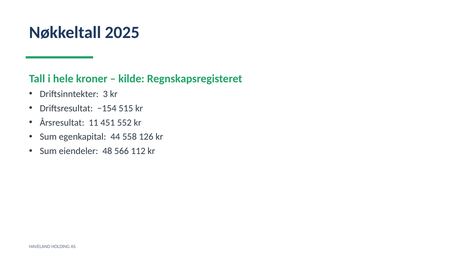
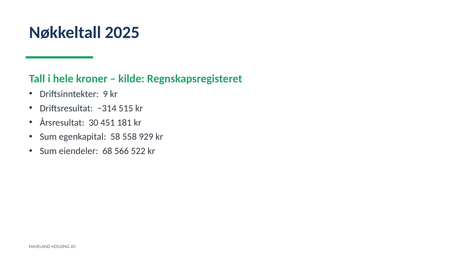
3: 3 -> 9
−154: −154 -> −314
11: 11 -> 30
552: 552 -> 181
44: 44 -> 58
126: 126 -> 929
48: 48 -> 68
112: 112 -> 522
